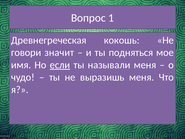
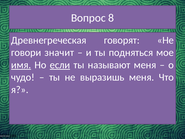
1: 1 -> 8
кокошь: кокошь -> говорят
имя underline: none -> present
называли: называли -> называют
